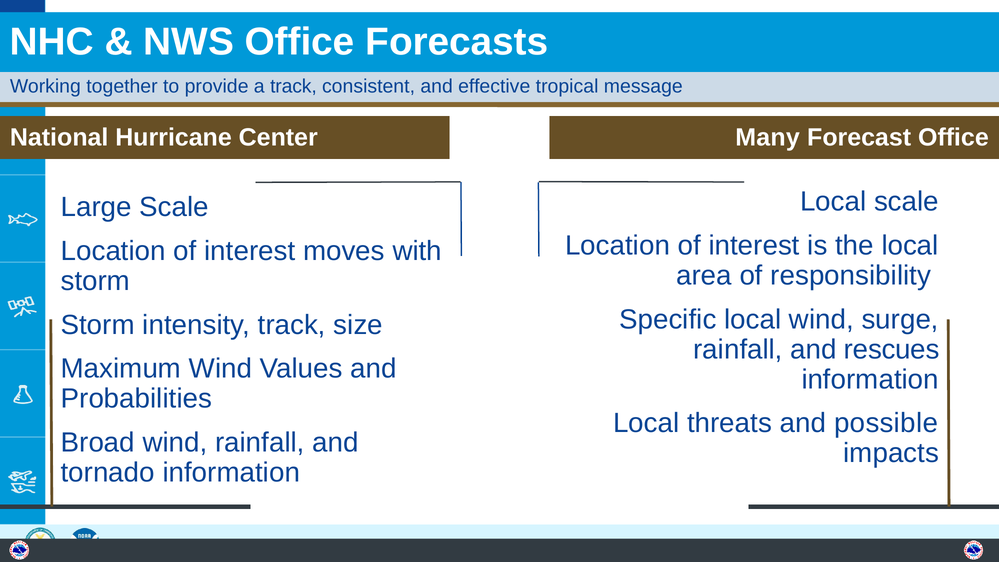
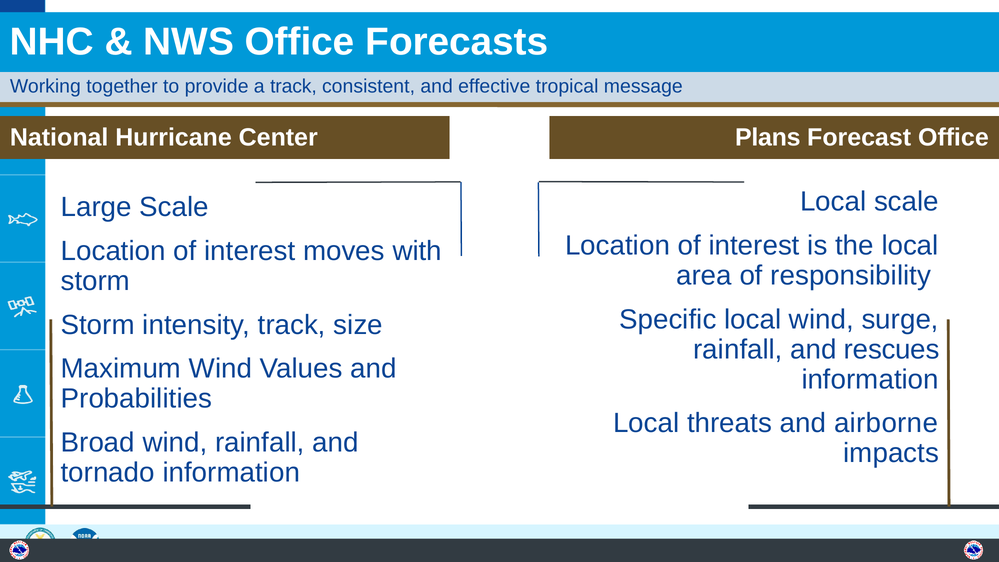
Many: Many -> Plans
possible: possible -> airborne
